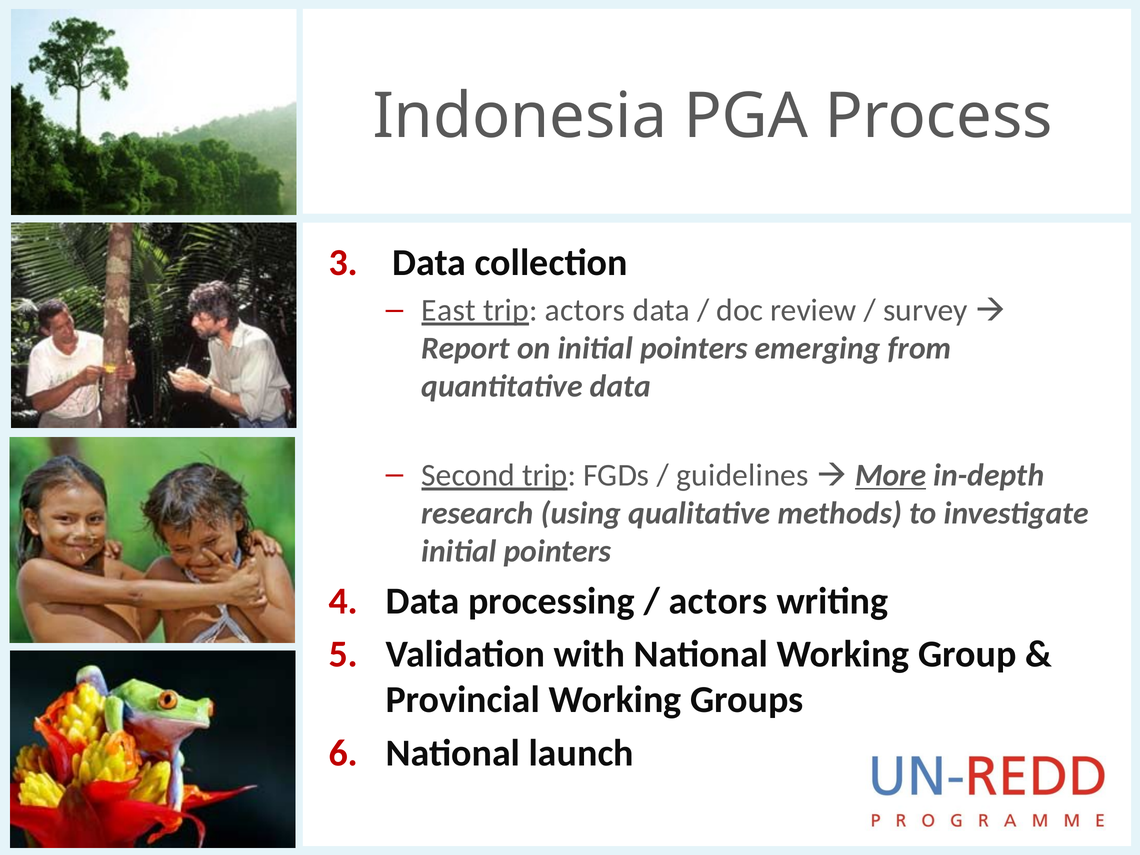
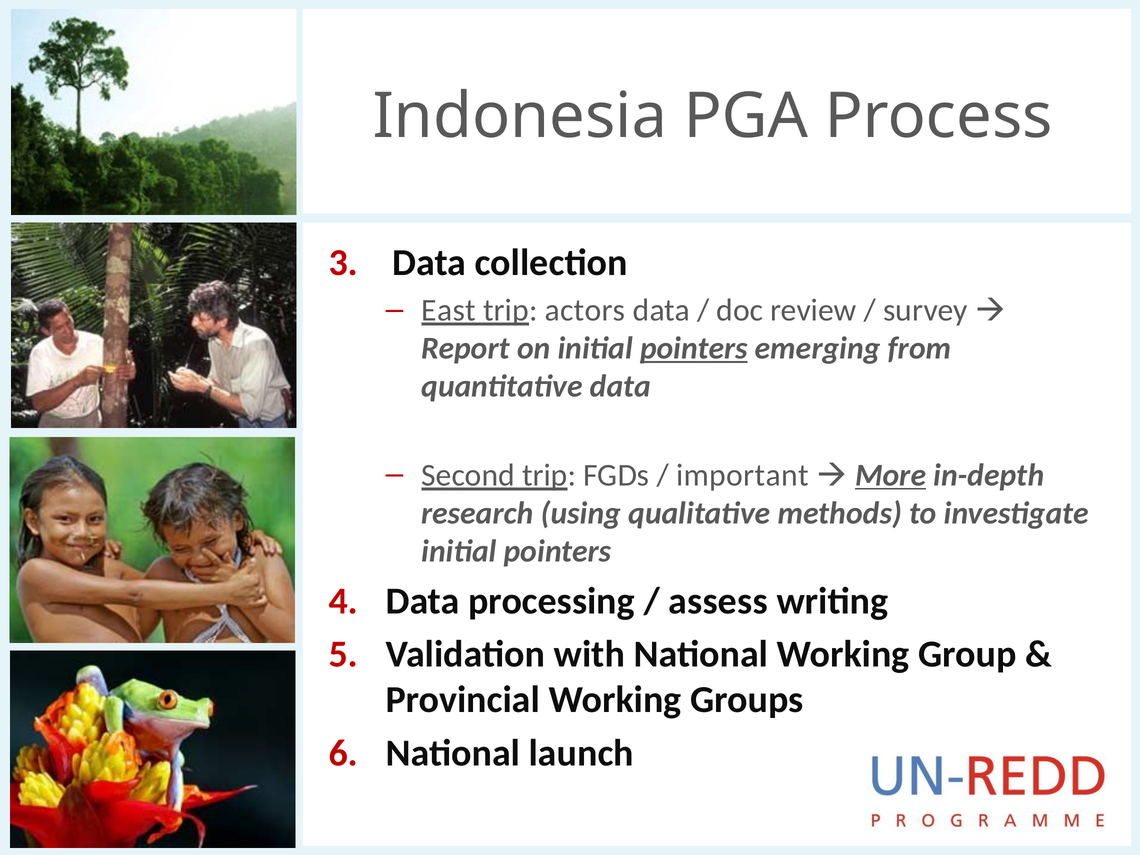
pointers at (694, 348) underline: none -> present
guidelines: guidelines -> important
actors at (718, 601): actors -> assess
